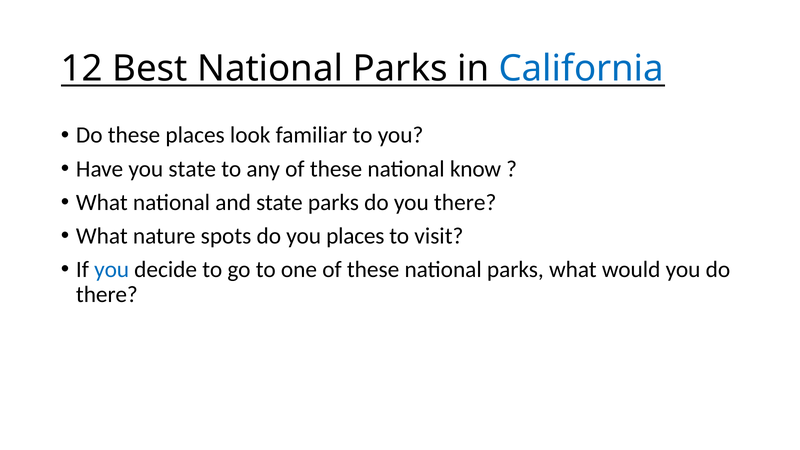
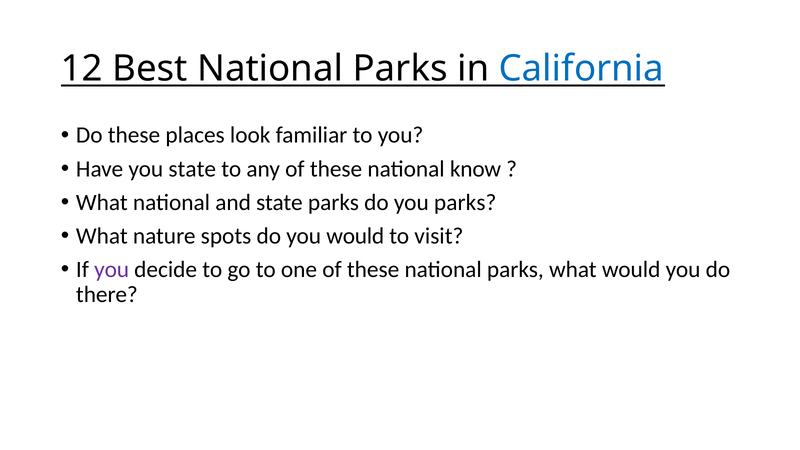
you there: there -> parks
you places: places -> would
you at (112, 269) colour: blue -> purple
